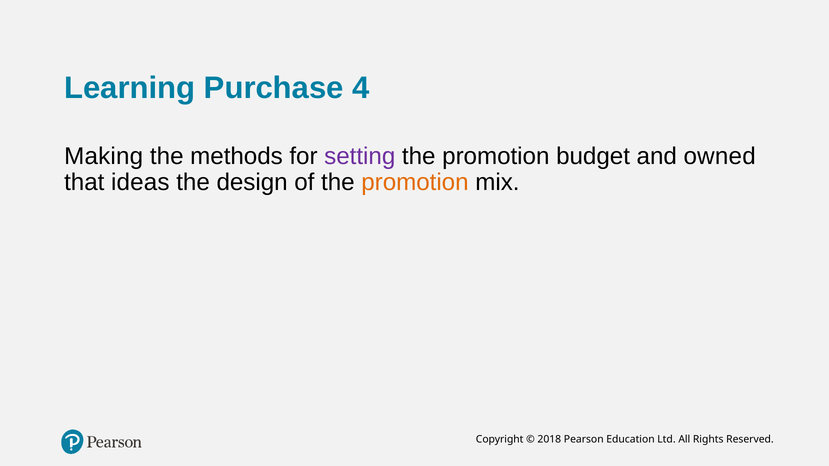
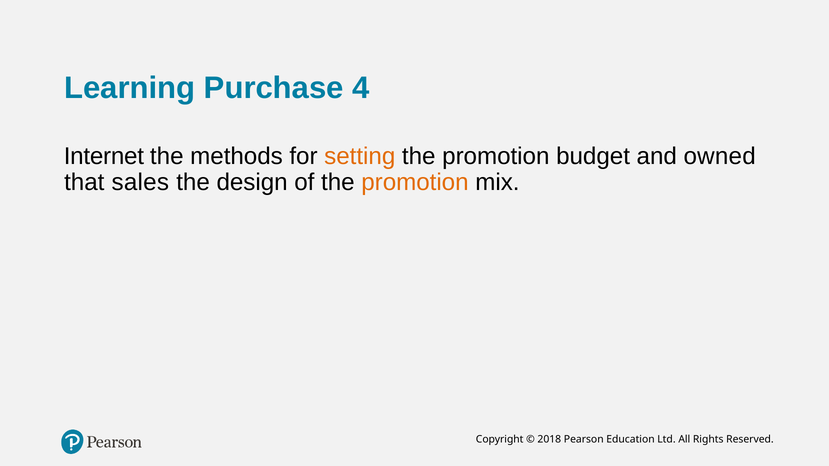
Making: Making -> Internet
setting colour: purple -> orange
ideas: ideas -> sales
